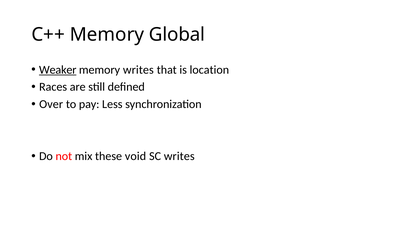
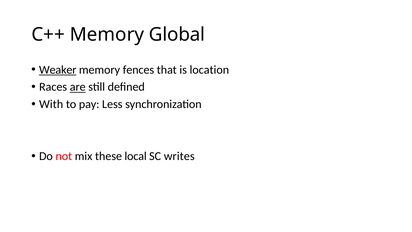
memory writes: writes -> fences
are underline: none -> present
Over: Over -> With
void: void -> local
